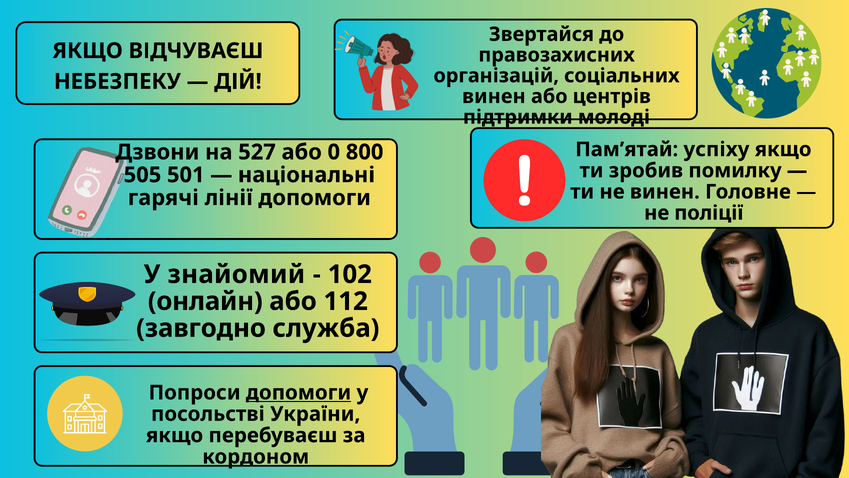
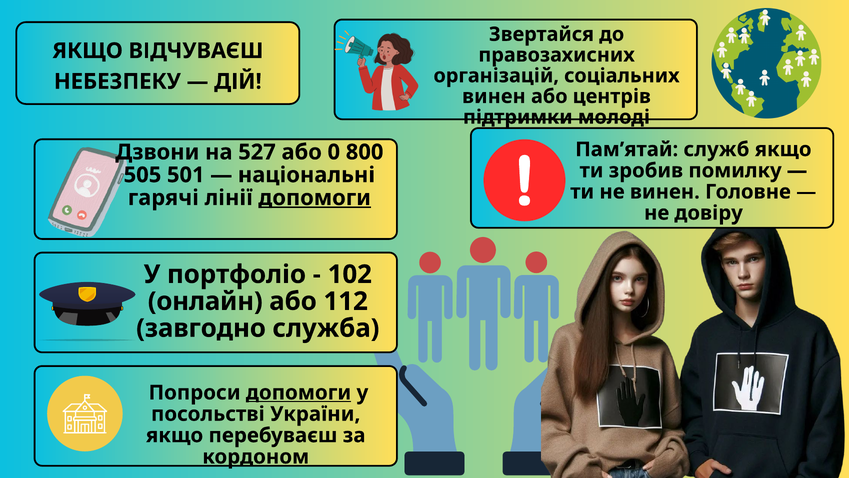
успіху: успіху -> служб
допомоги at (315, 198) underline: none -> present
поліції: поліції -> довіру
знайомий: знайомий -> портфоліо
